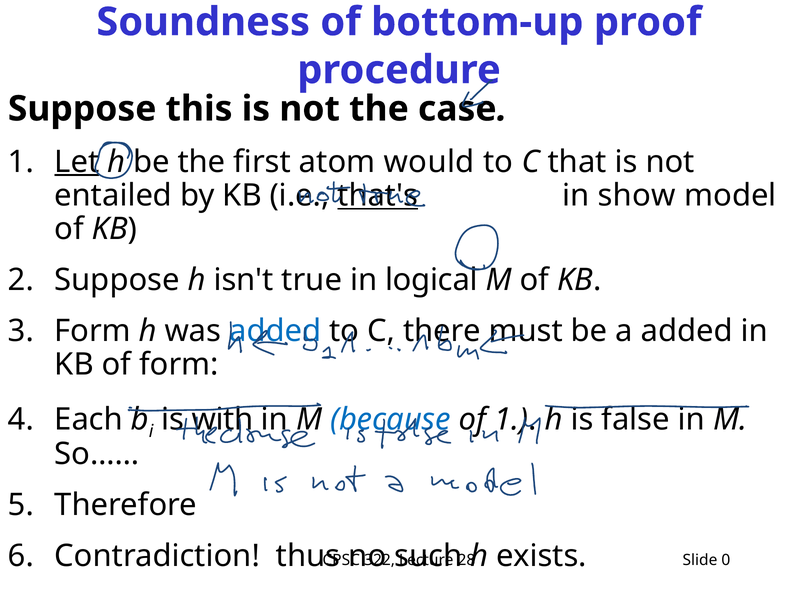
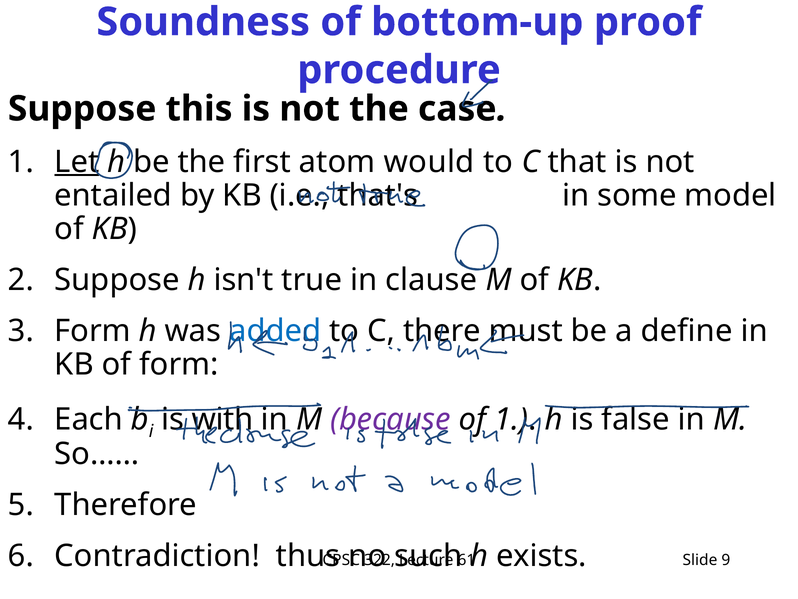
that's underline: present -> none
show: show -> some
logical: logical -> clause
a added: added -> define
because colour: blue -> purple
28: 28 -> 61
0: 0 -> 9
